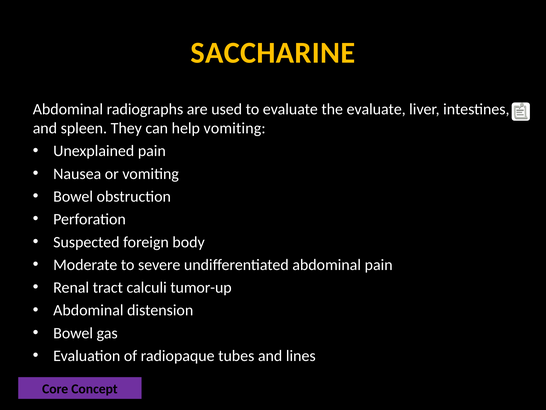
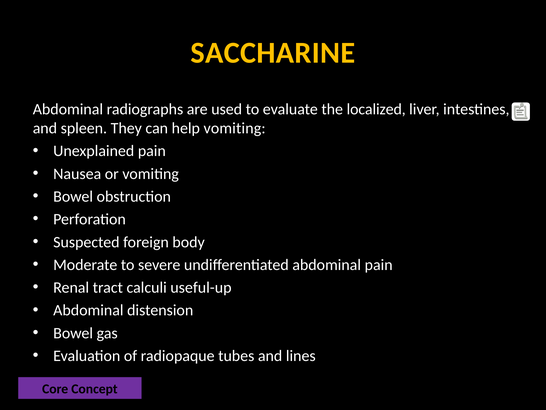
the evaluate: evaluate -> localized
tumor-up: tumor-up -> useful-up
